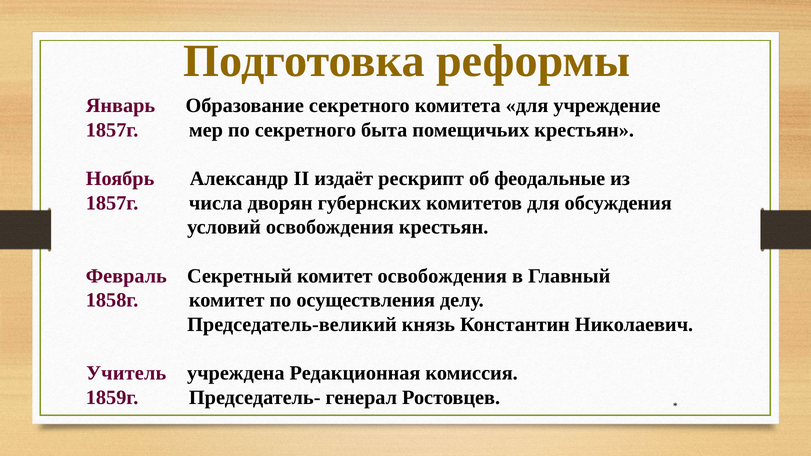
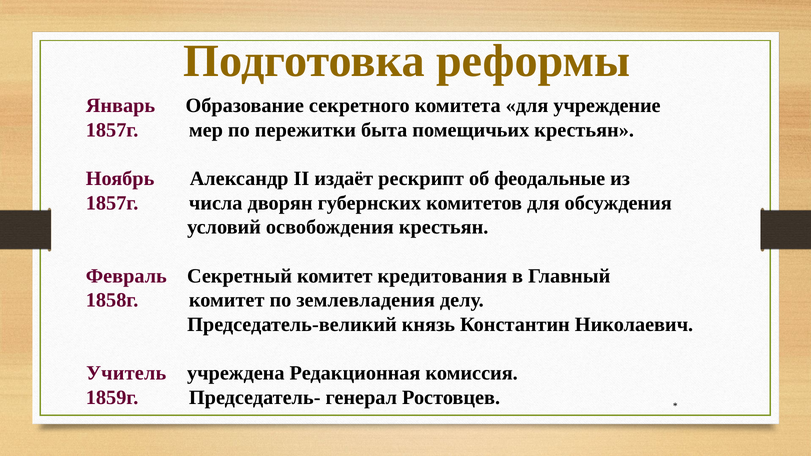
по секретного: секретного -> пережитки
комитет освобождения: освобождения -> кредитования
осуществления: осуществления -> землевладения
